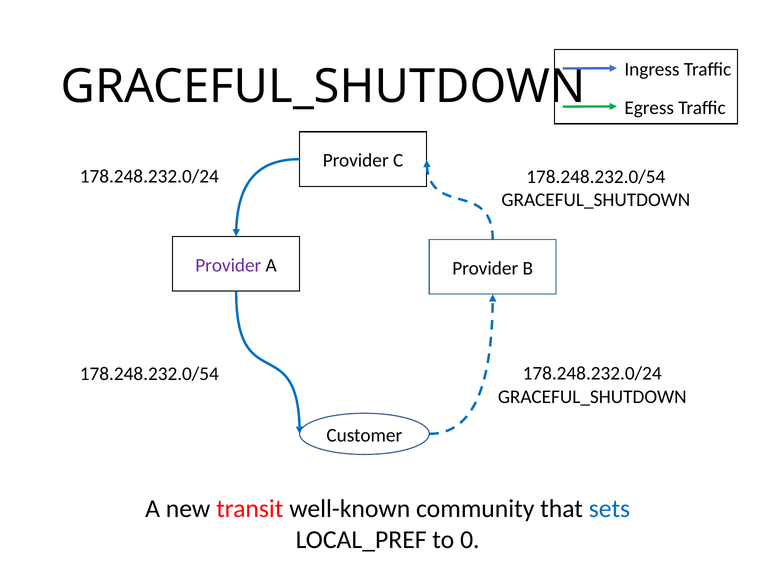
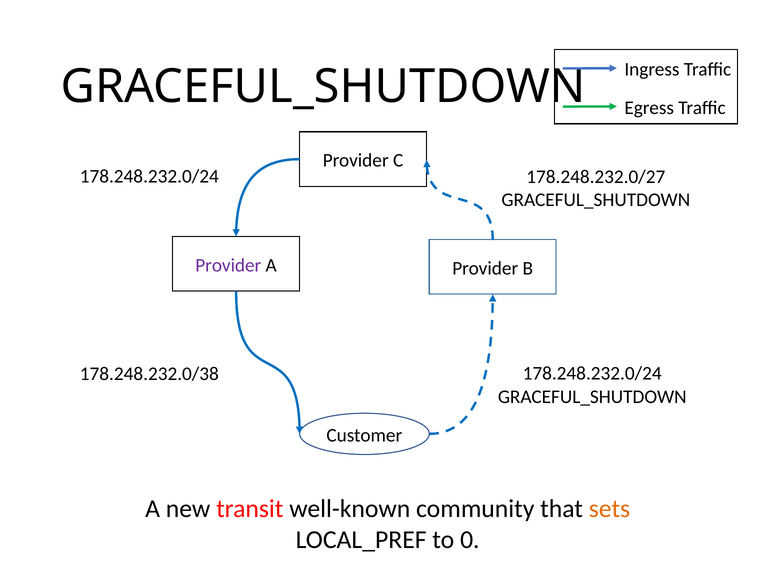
178.248.232.0/24 178.248.232.0/54: 178.248.232.0/54 -> 178.248.232.0/27
178.248.232.0/54 at (149, 373): 178.248.232.0/54 -> 178.248.232.0/38
sets colour: blue -> orange
